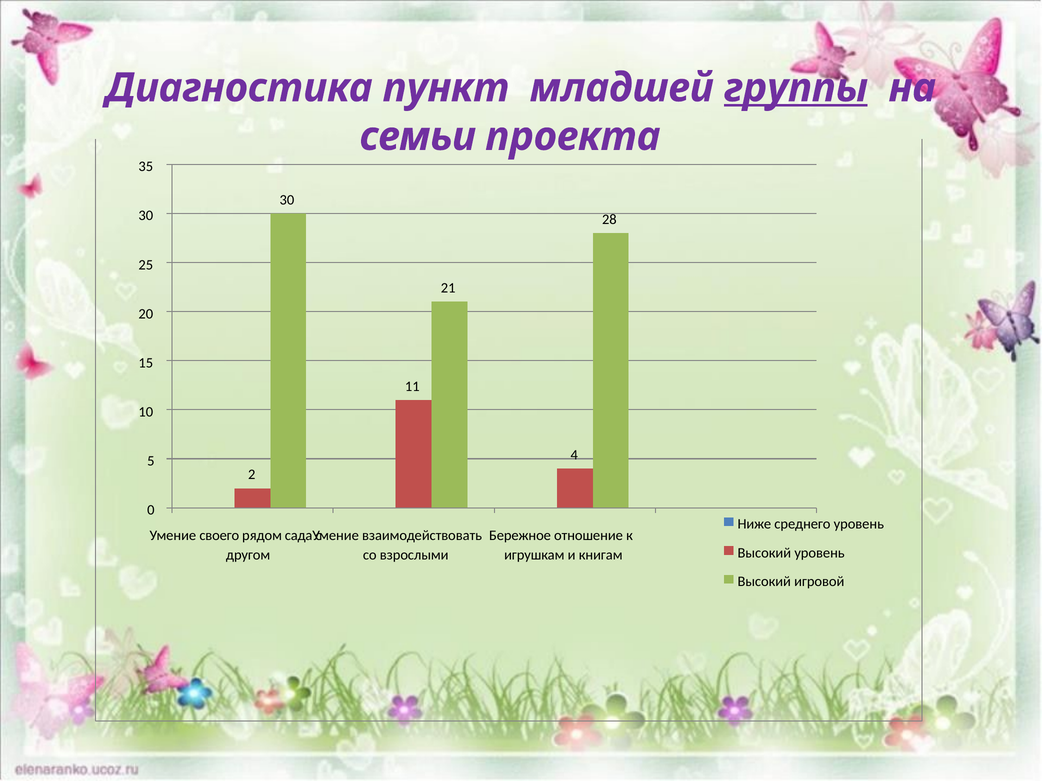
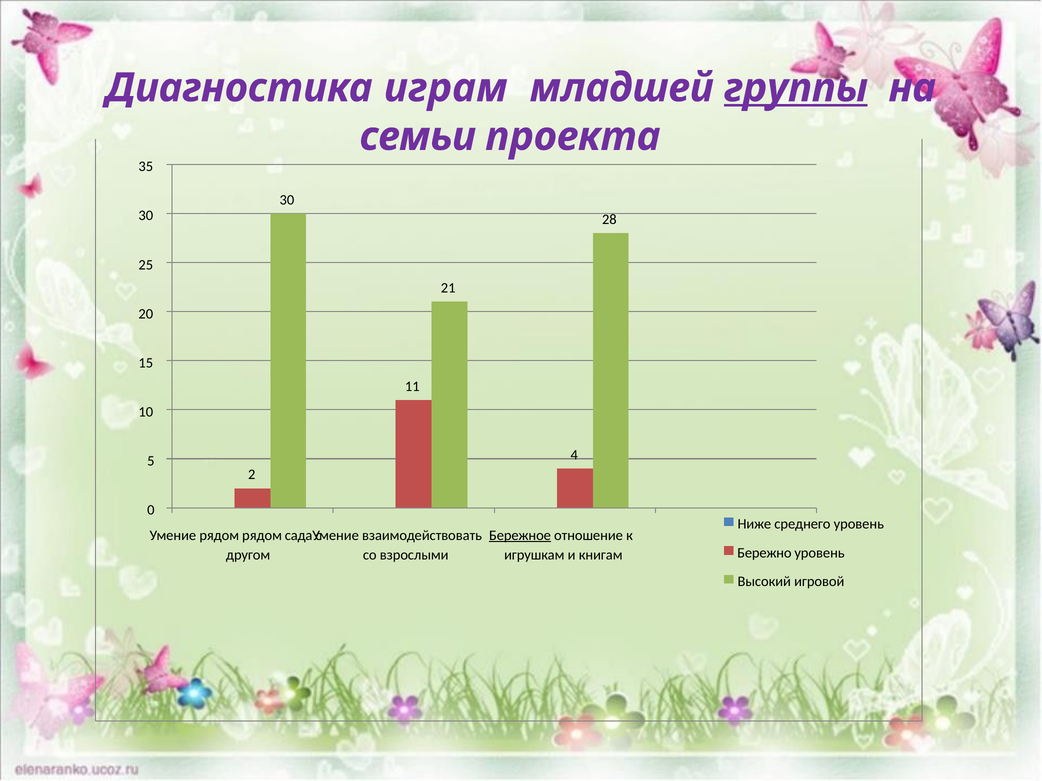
пункт: пункт -> играм
Умение своего: своего -> рядом
Бережное underline: none -> present
Высокий at (764, 553): Высокий -> Бережно
